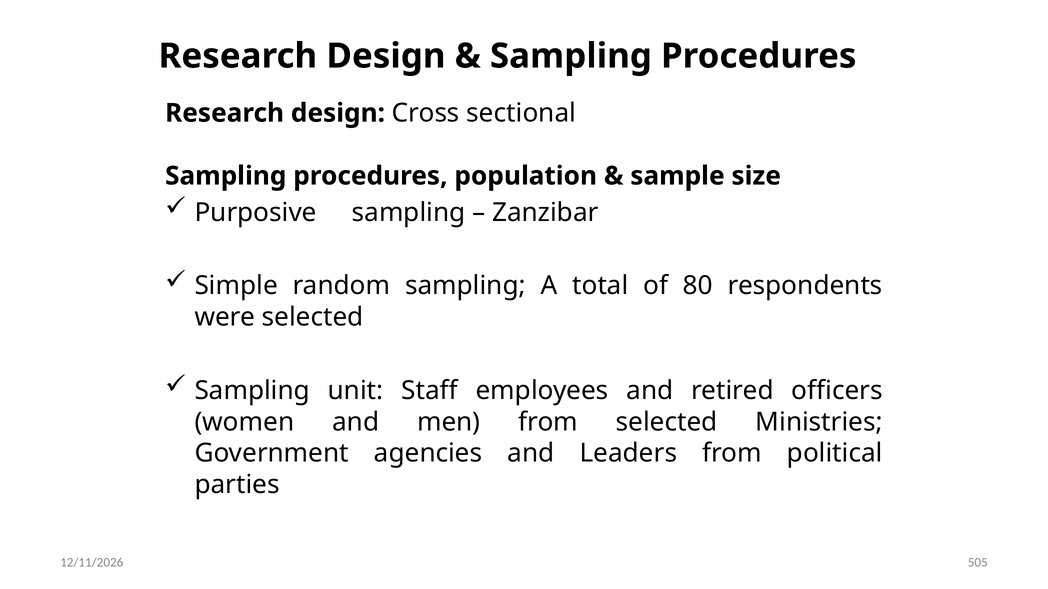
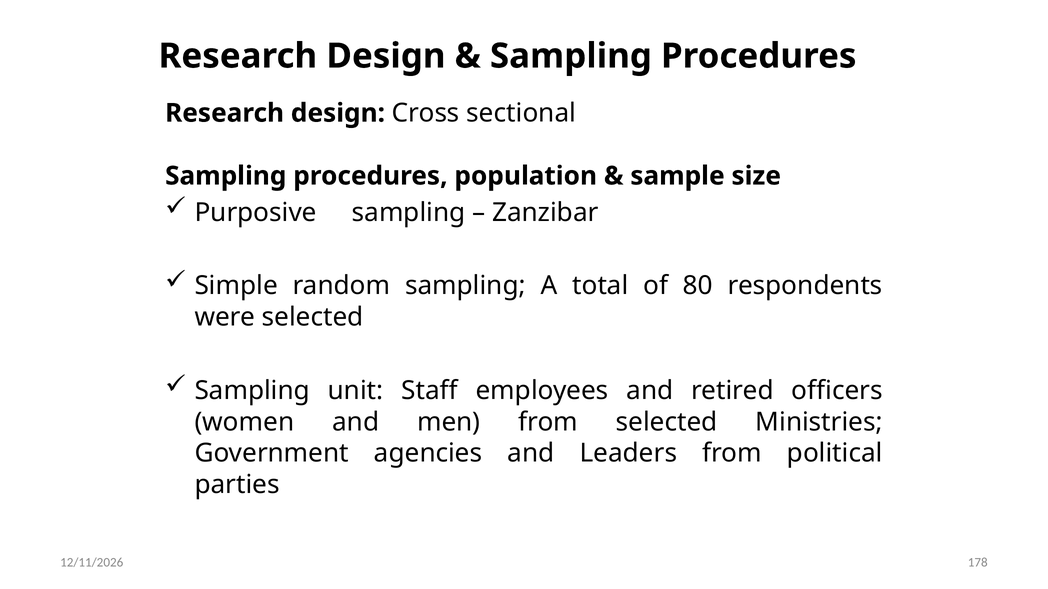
505: 505 -> 178
